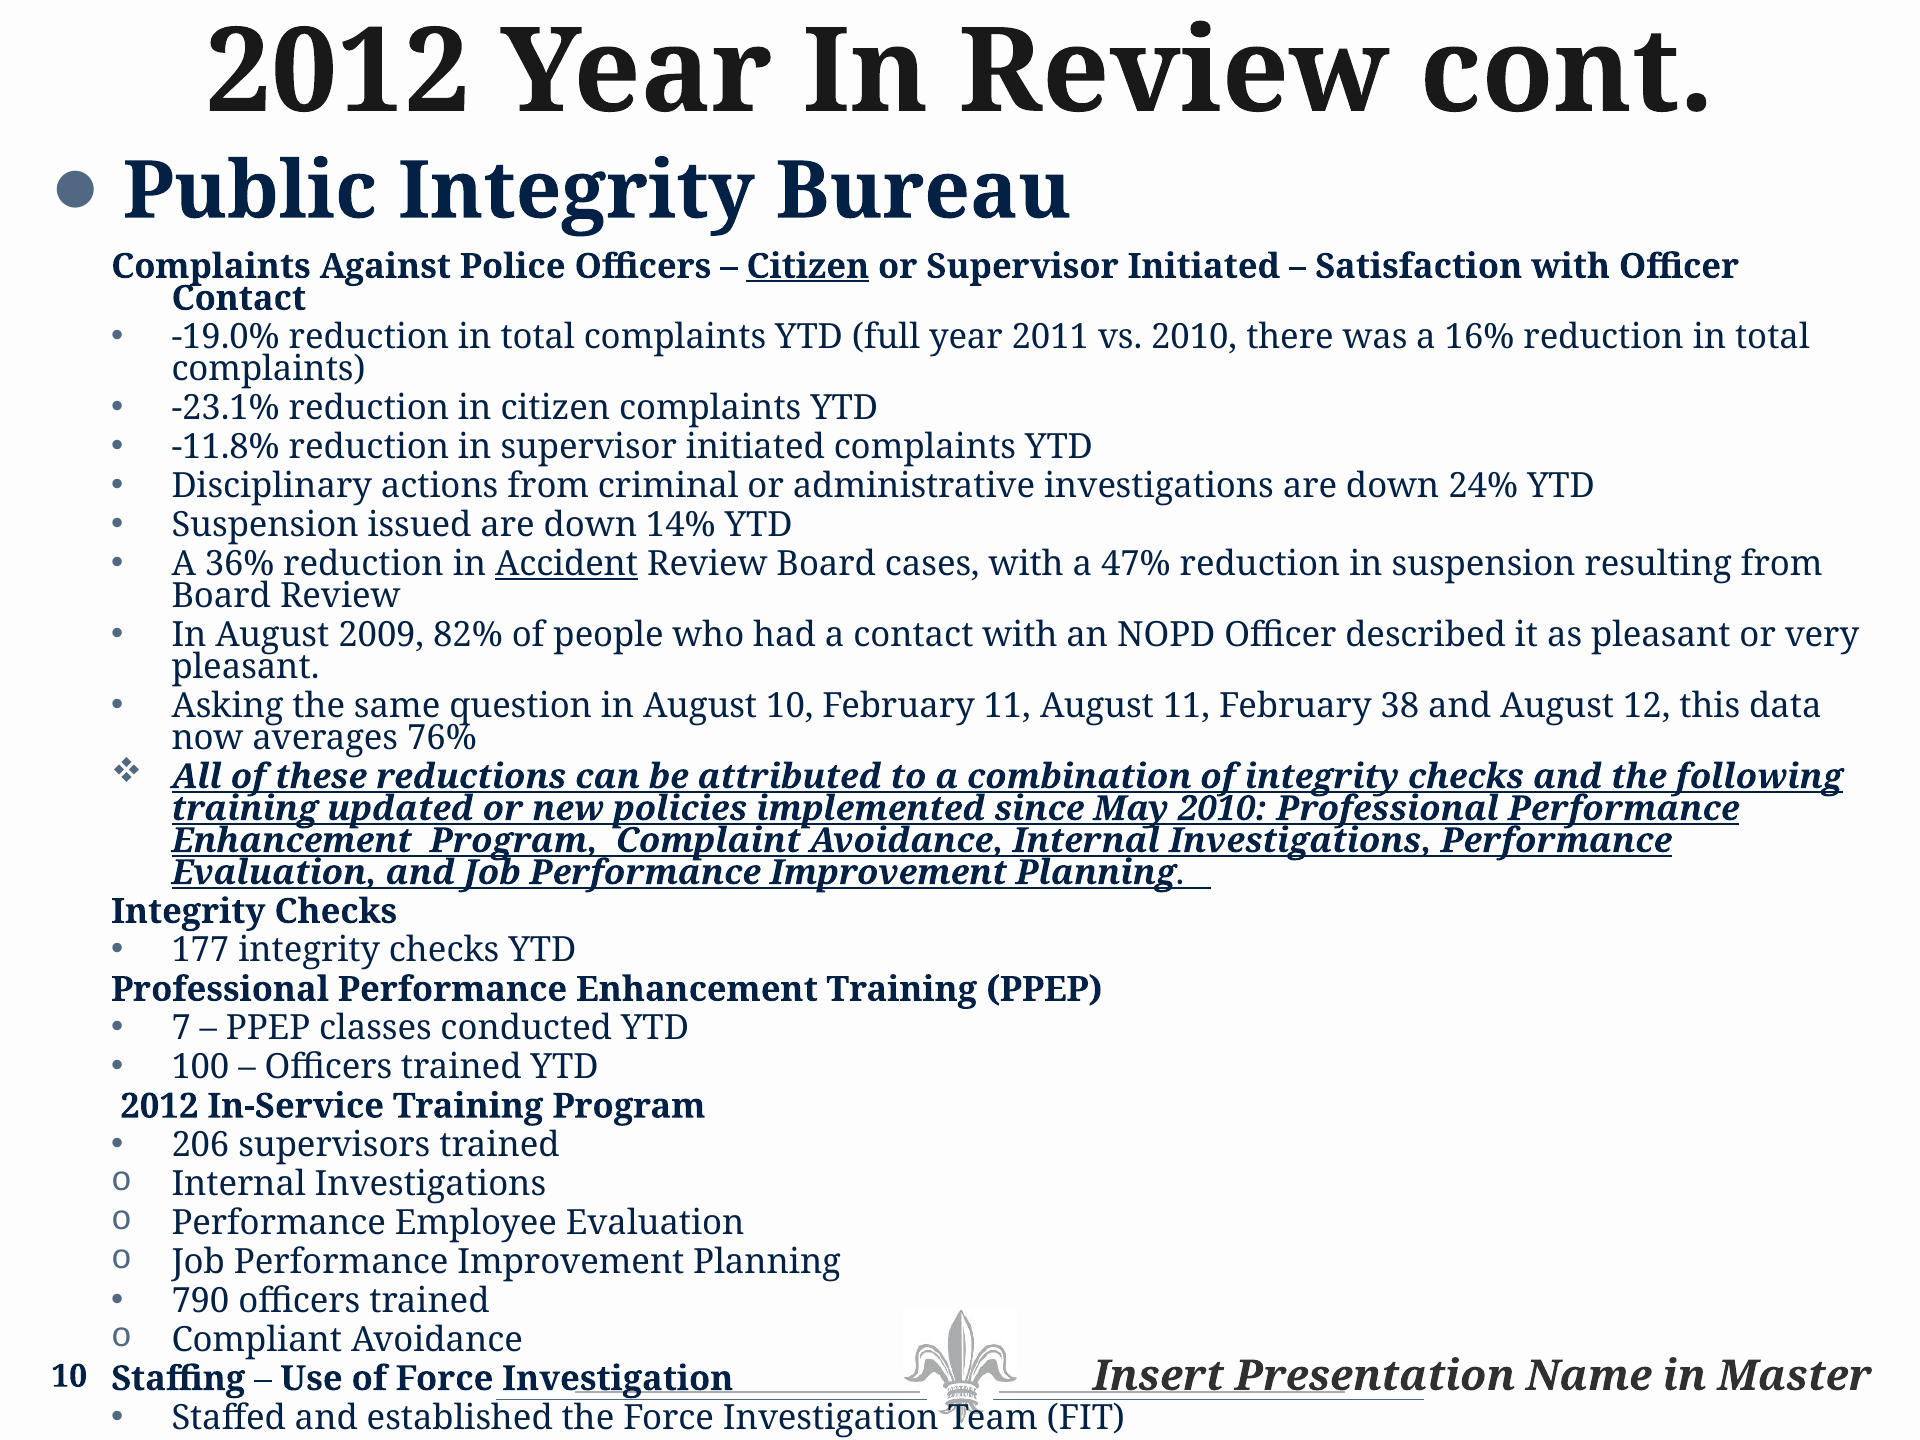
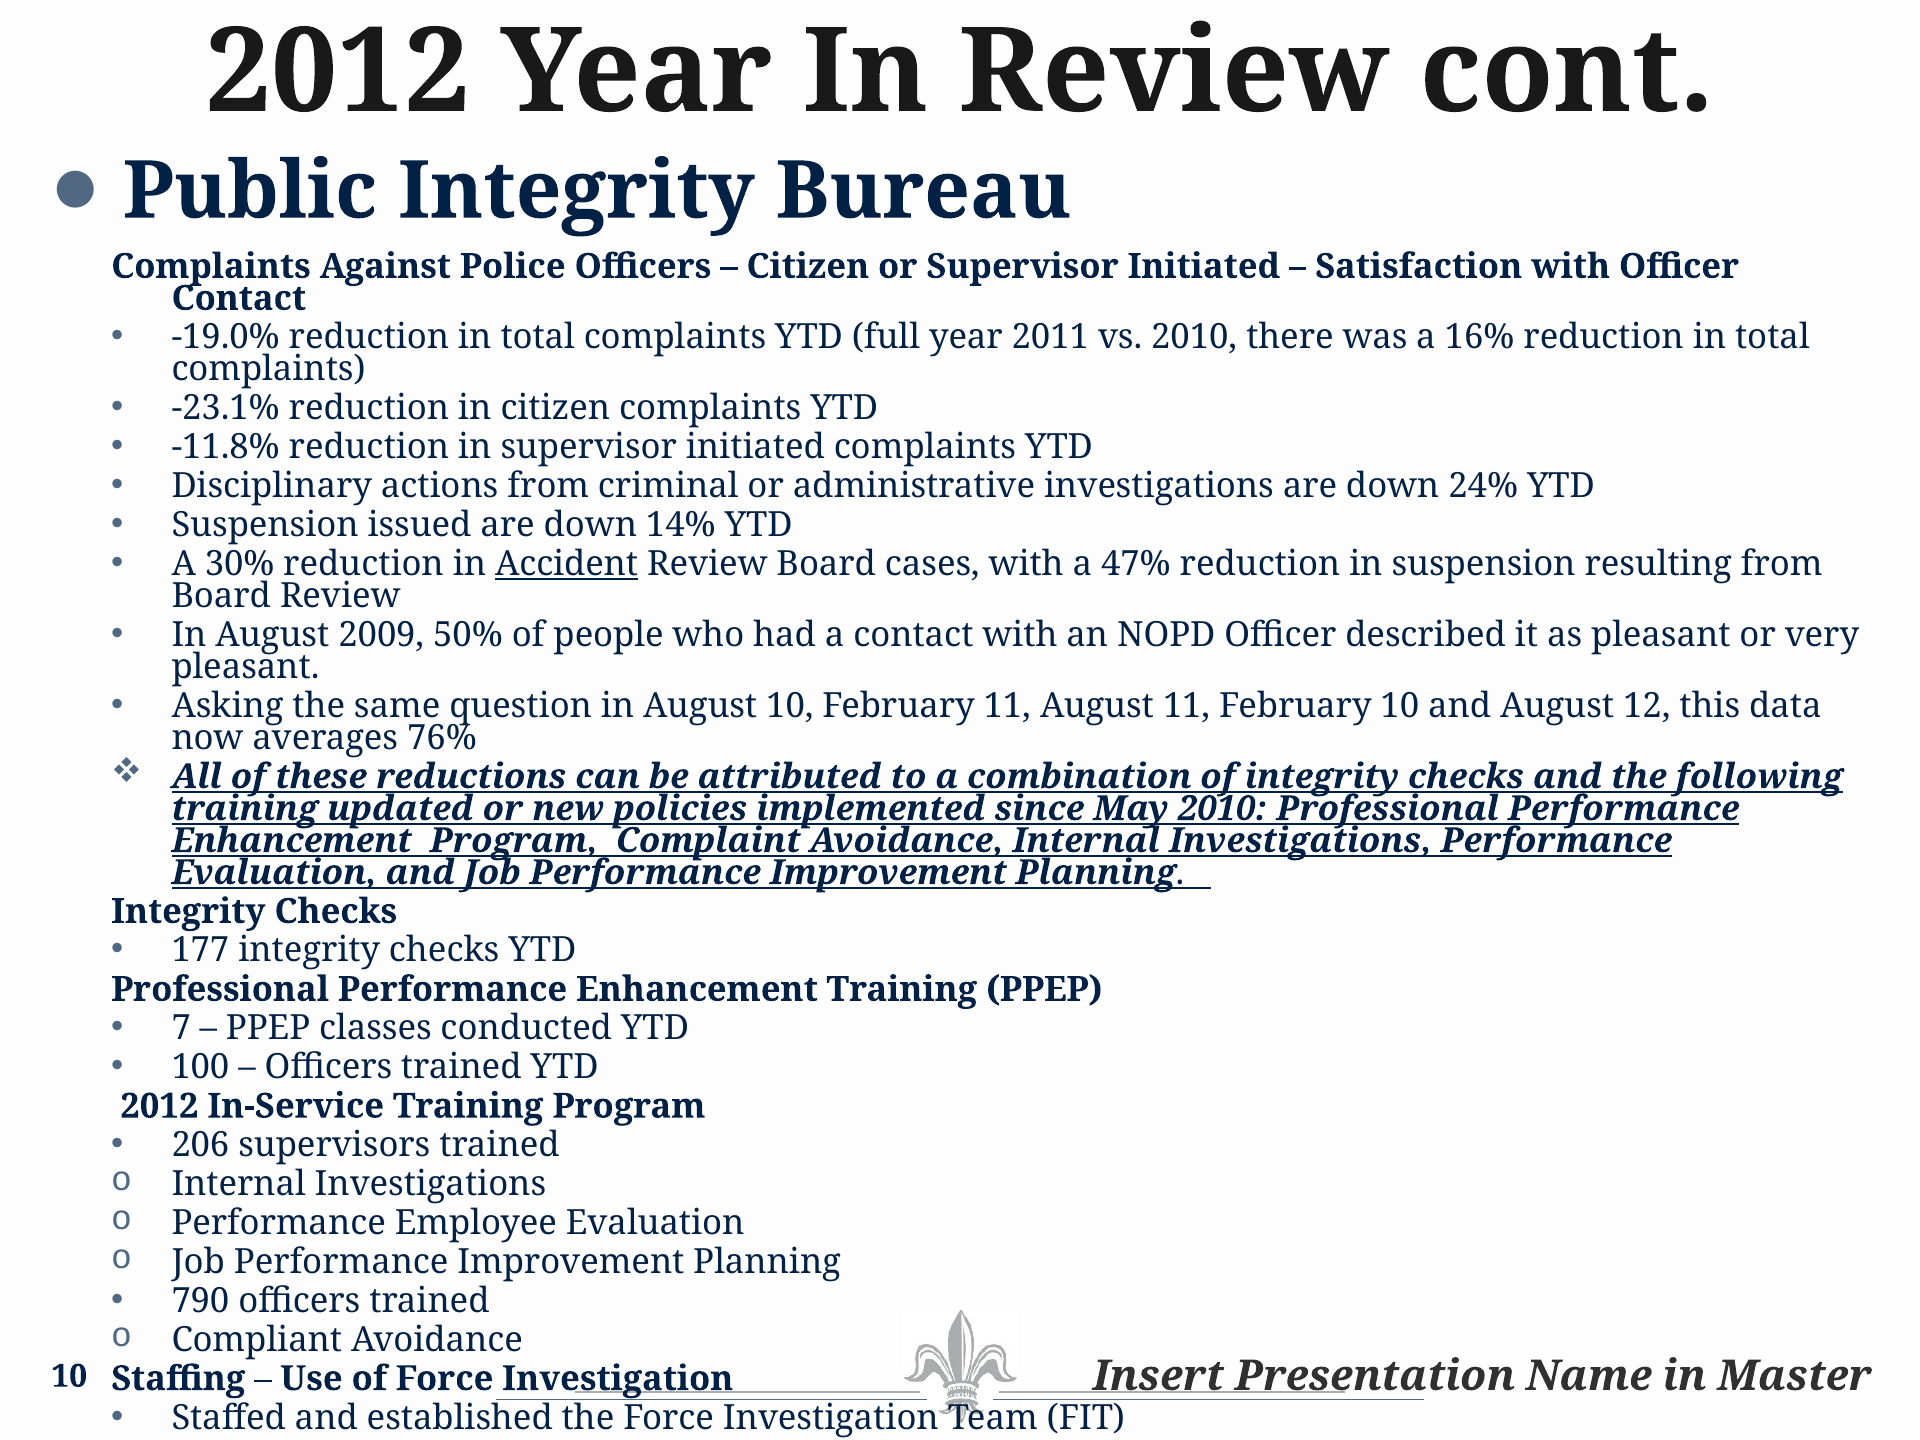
Citizen at (808, 266) underline: present -> none
36%: 36% -> 30%
82%: 82% -> 50%
February 38: 38 -> 10
